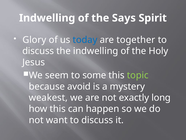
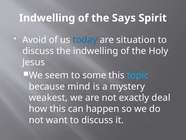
Glory: Glory -> Avoid
together: together -> situation
topic colour: light green -> light blue
avoid: avoid -> mind
long: long -> deal
